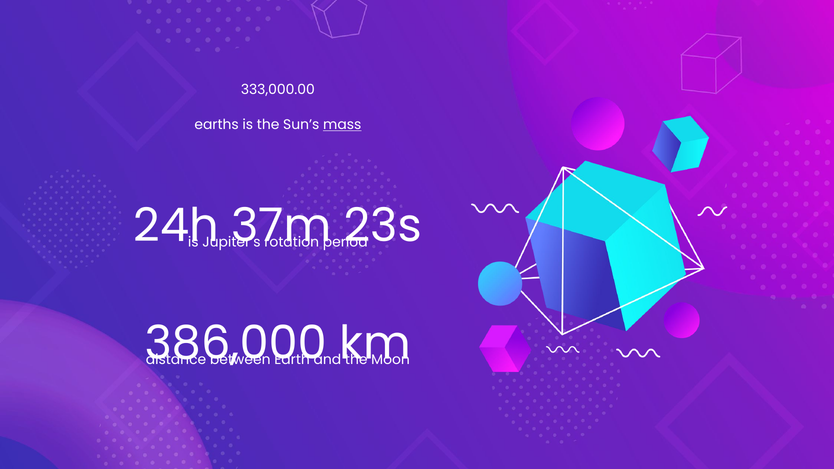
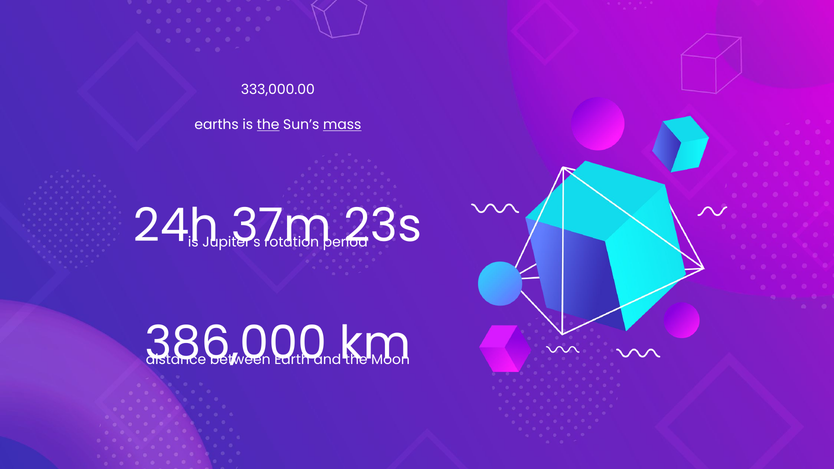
the at (268, 125) underline: none -> present
